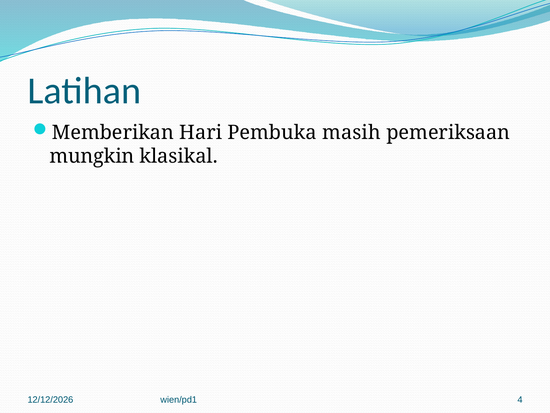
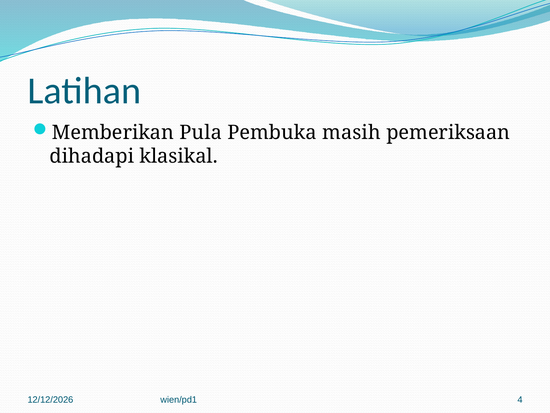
Hari: Hari -> Pula
mungkin: mungkin -> dihadapi
